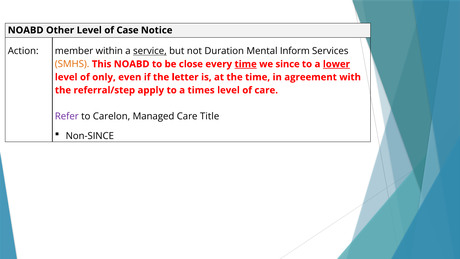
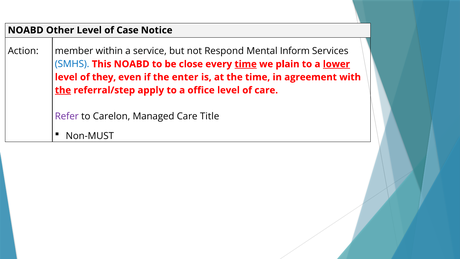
service underline: present -> none
Duration: Duration -> Respond
SMHS colour: orange -> blue
since: since -> plain
only: only -> they
letter: letter -> enter
the at (63, 90) underline: none -> present
times: times -> office
Non-SINCE: Non-SINCE -> Non-MUST
